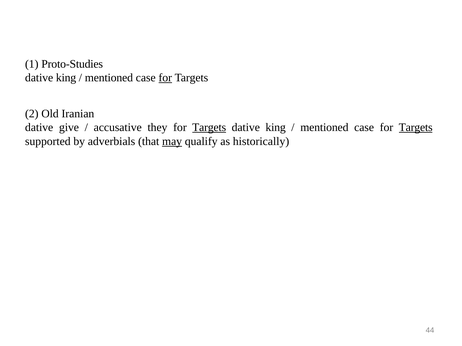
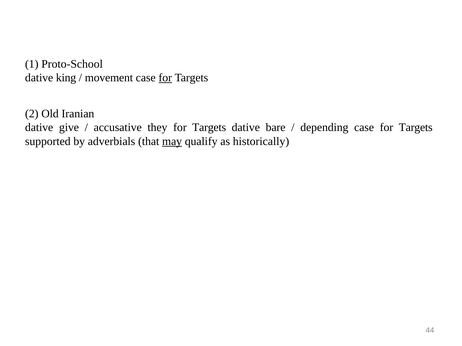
Proto-Studies: Proto-Studies -> Proto-School
mentioned at (109, 78): mentioned -> movement
Targets at (209, 128) underline: present -> none
king at (276, 128): king -> bare
mentioned at (324, 128): mentioned -> depending
Targets at (416, 128) underline: present -> none
